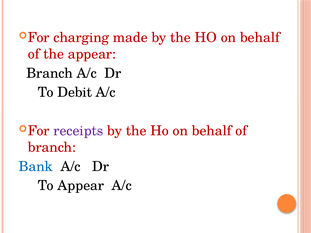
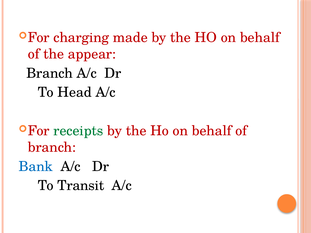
Debit: Debit -> Head
receipts colour: purple -> green
To Appear: Appear -> Transit
